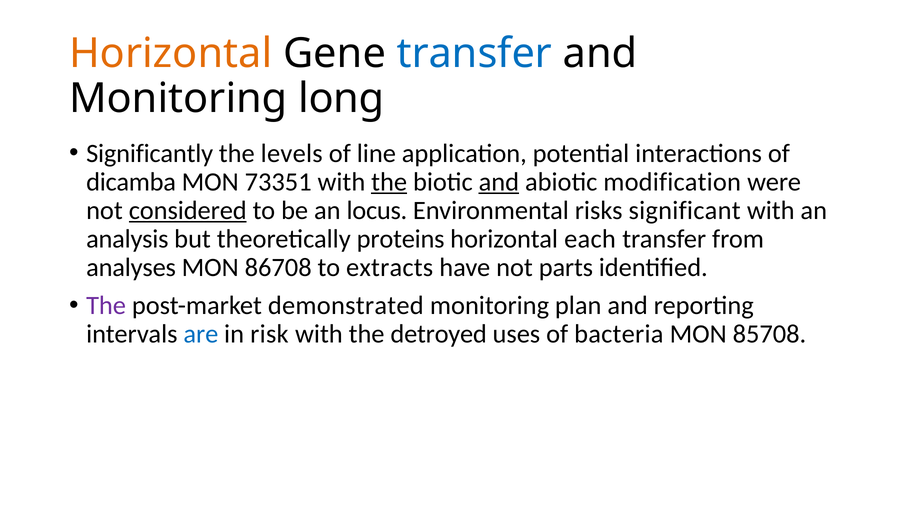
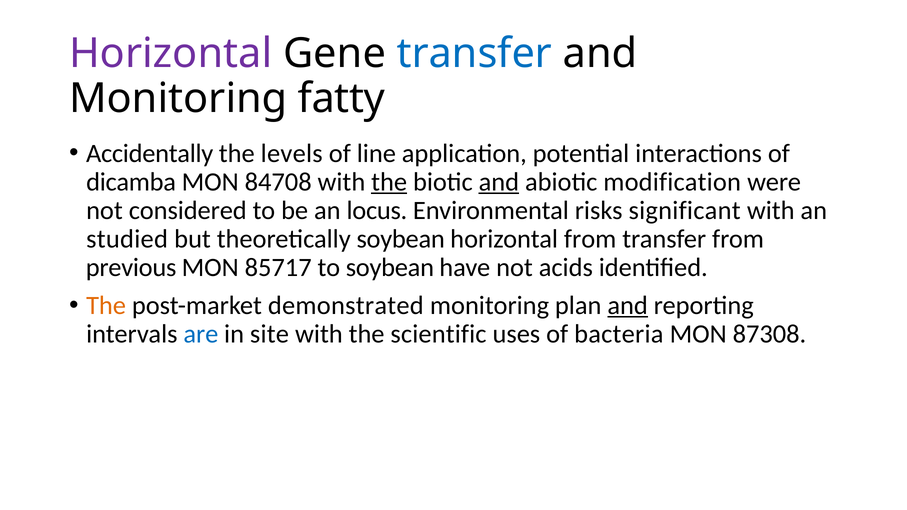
Horizontal at (171, 54) colour: orange -> purple
long: long -> fatty
Significantly: Significantly -> Accidentally
73351: 73351 -> 84708
considered underline: present -> none
analysis: analysis -> studied
theoretically proteins: proteins -> soybean
horizontal each: each -> from
analyses: analyses -> previous
86708: 86708 -> 85717
to extracts: extracts -> soybean
parts: parts -> acids
The at (106, 306) colour: purple -> orange
and at (628, 306) underline: none -> present
risk: risk -> site
detroyed: detroyed -> scientific
85708: 85708 -> 87308
